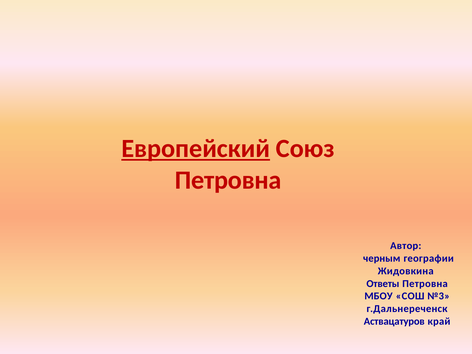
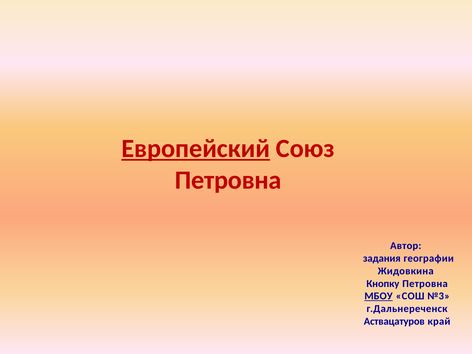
черным: черным -> задания
Ответы: Ответы -> Кнопку
МБОУ underline: none -> present
